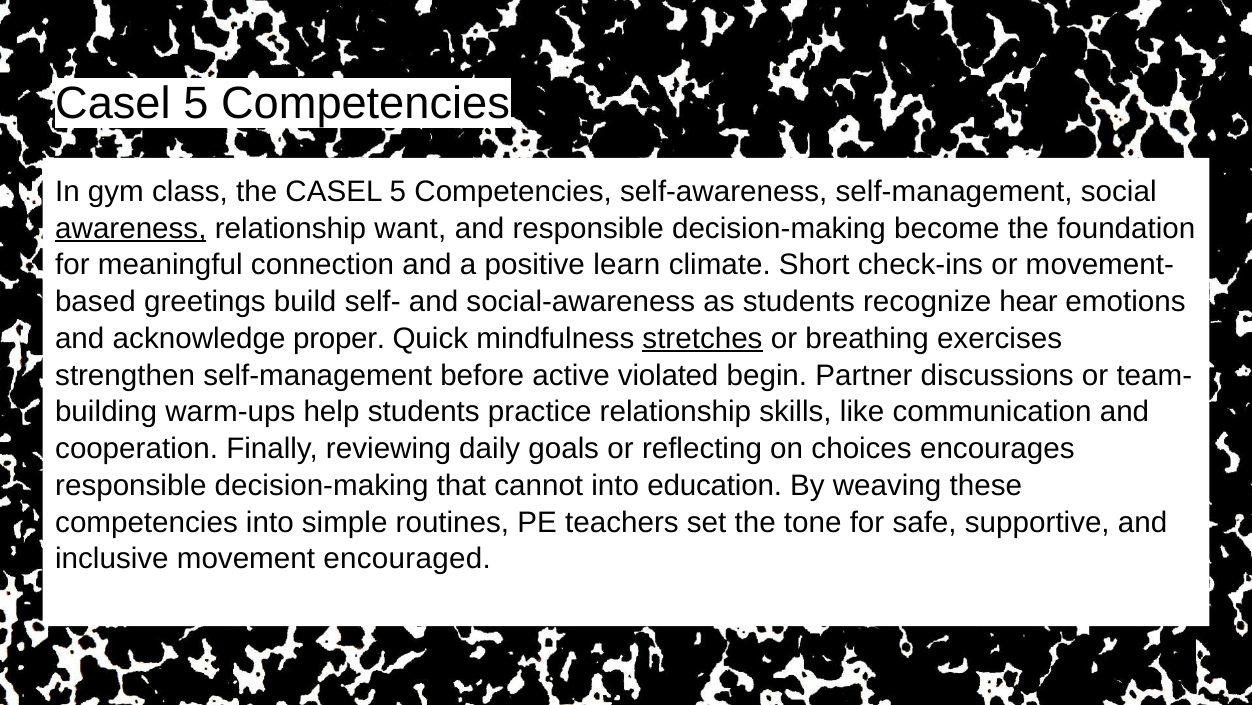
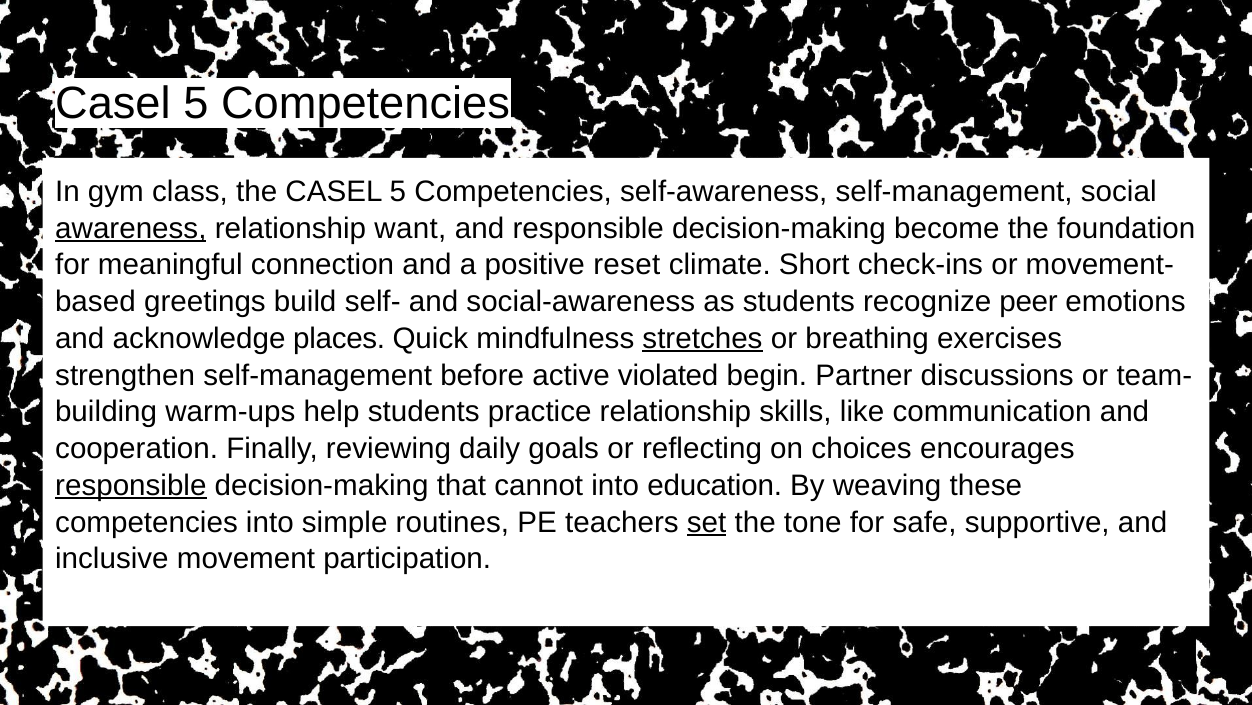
learn: learn -> reset
hear: hear -> peer
proper: proper -> places
responsible at (131, 485) underline: none -> present
set underline: none -> present
encouraged: encouraged -> participation
